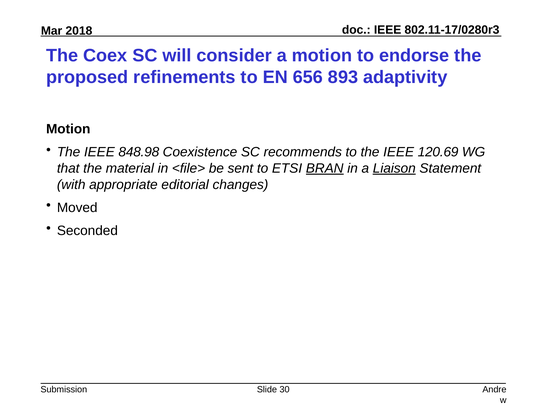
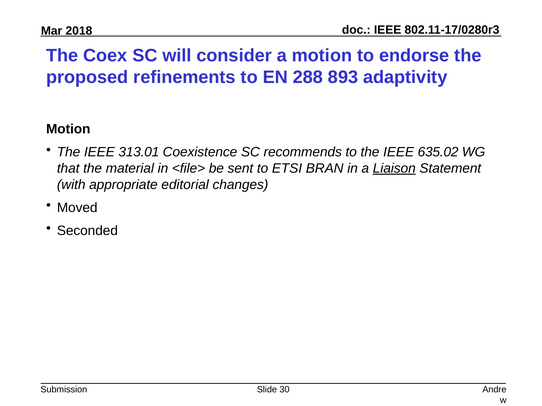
656: 656 -> 288
848.98: 848.98 -> 313.01
120.69: 120.69 -> 635.02
BRAN underline: present -> none
